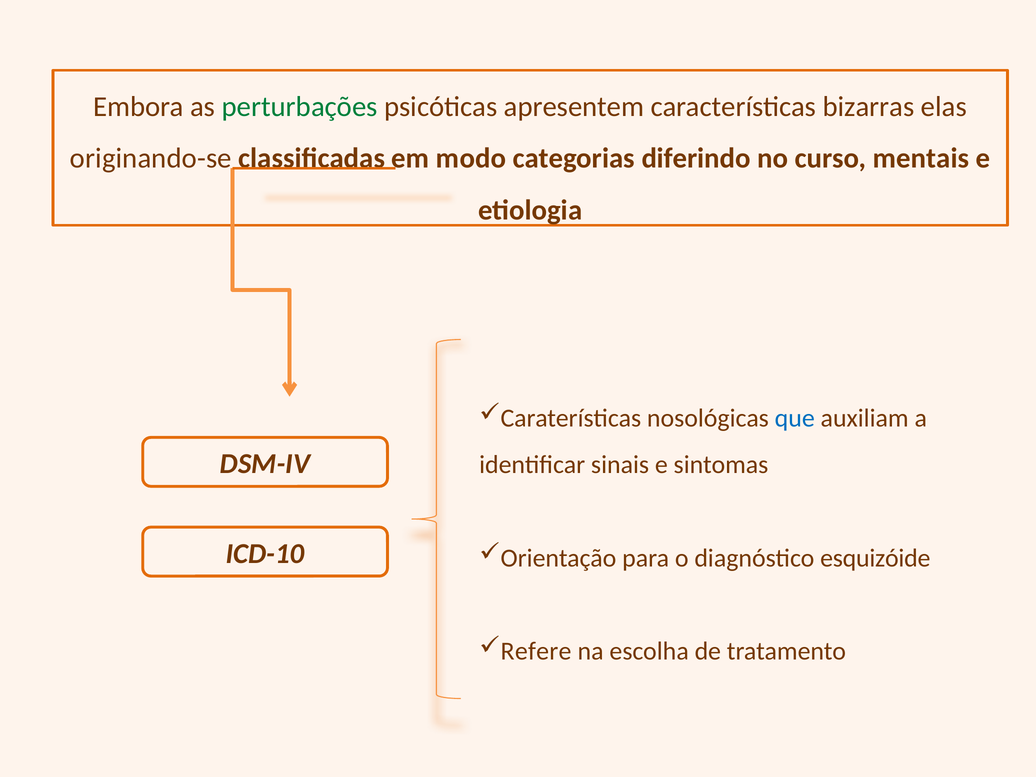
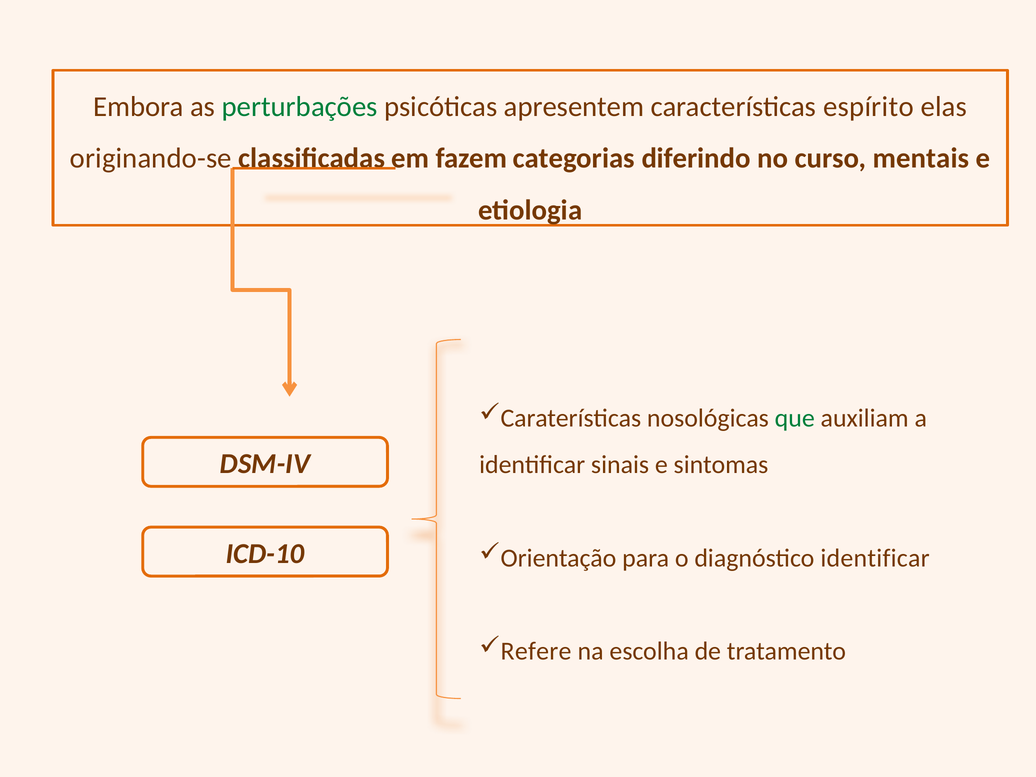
bizarras: bizarras -> espírito
modo: modo -> fazem
que colour: blue -> green
diagnóstico esquizóide: esquizóide -> identificar
